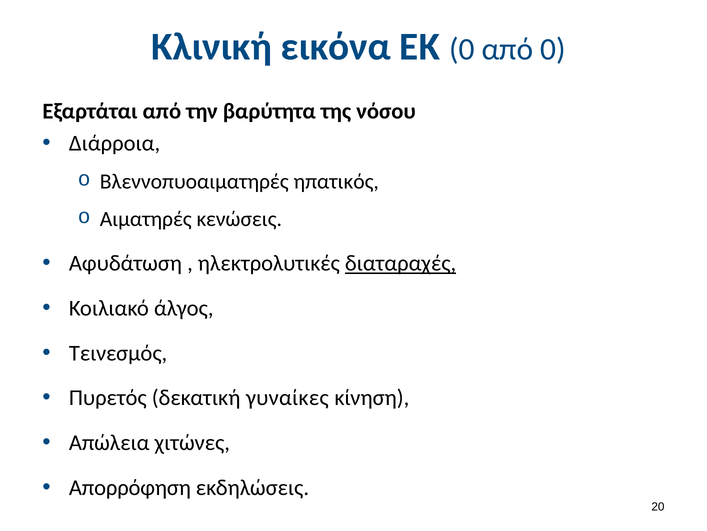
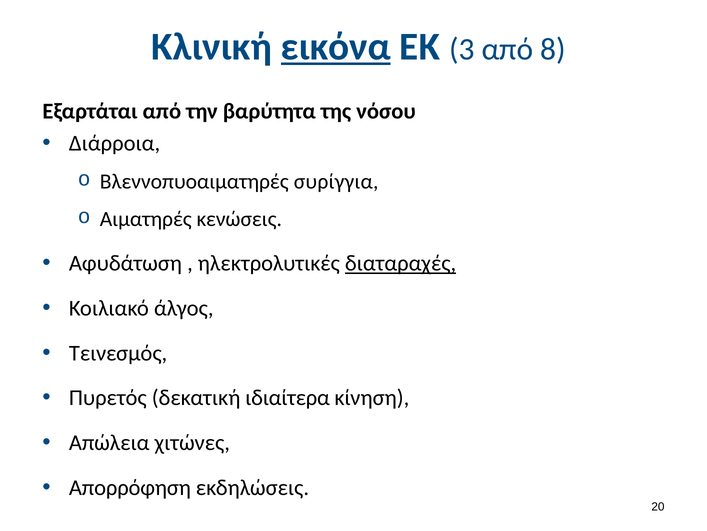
εικόνα underline: none -> present
ΕΚ 0: 0 -> 3
από 0: 0 -> 8
ηπατικός: ηπατικός -> συρίγγια
γυναίκες: γυναίκες -> ιδιαίτερα
